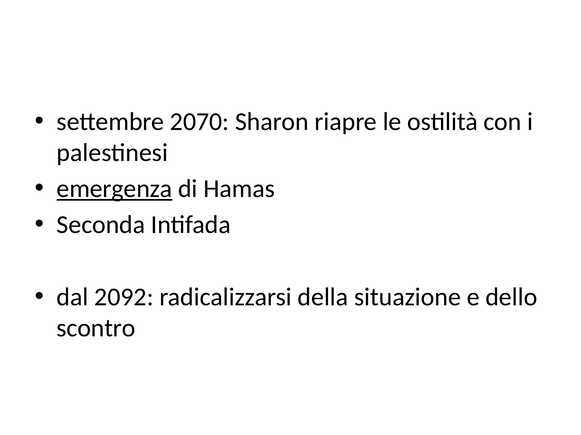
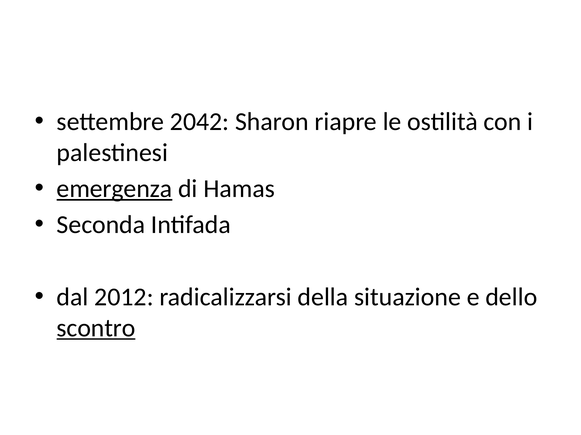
2070: 2070 -> 2042
2092: 2092 -> 2012
scontro underline: none -> present
